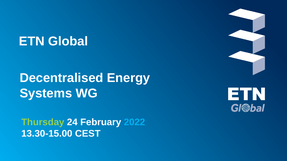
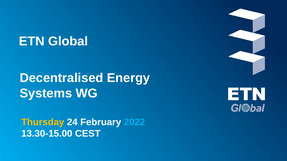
Thursday colour: light green -> yellow
